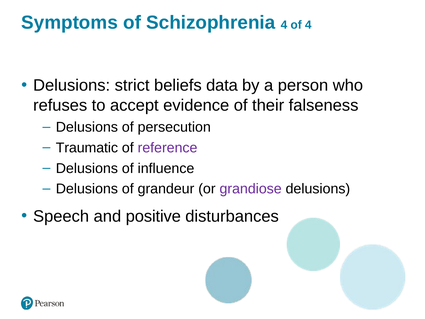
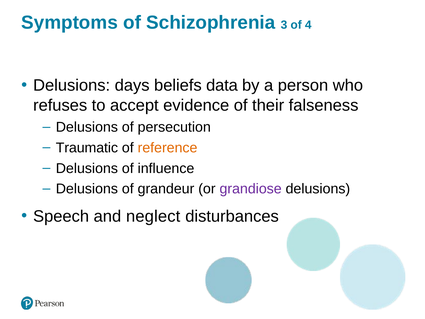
Schizophrenia 4: 4 -> 3
strict: strict -> days
reference colour: purple -> orange
positive: positive -> neglect
